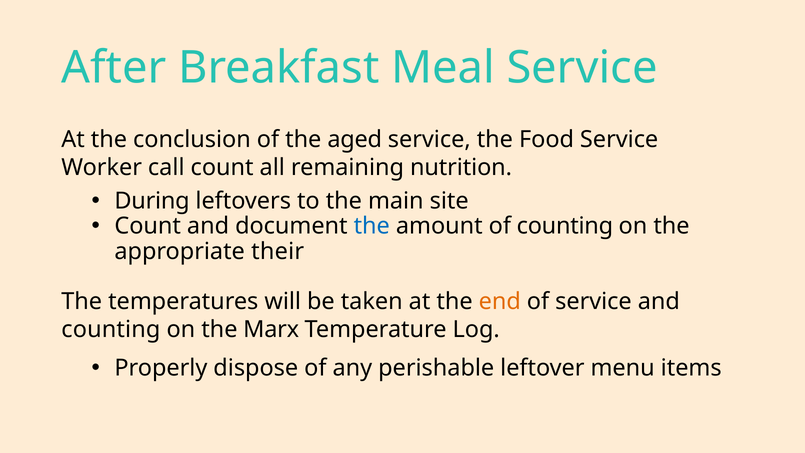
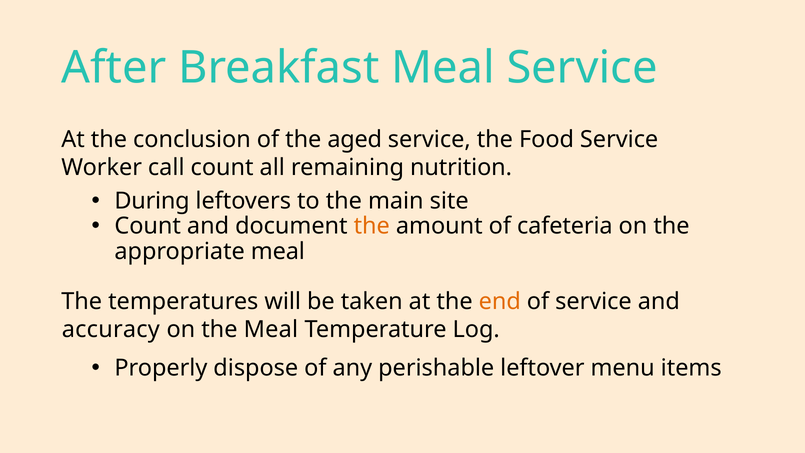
the at (372, 226) colour: blue -> orange
of counting: counting -> cafeteria
appropriate their: their -> meal
counting at (111, 329): counting -> accuracy
the Marx: Marx -> Meal
